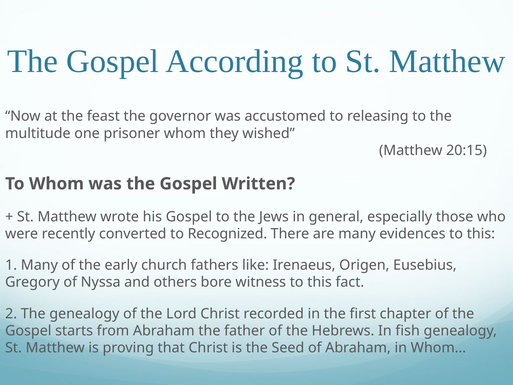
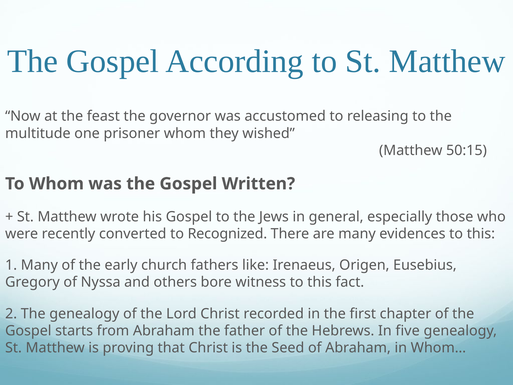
20:15: 20:15 -> 50:15
fish: fish -> five
